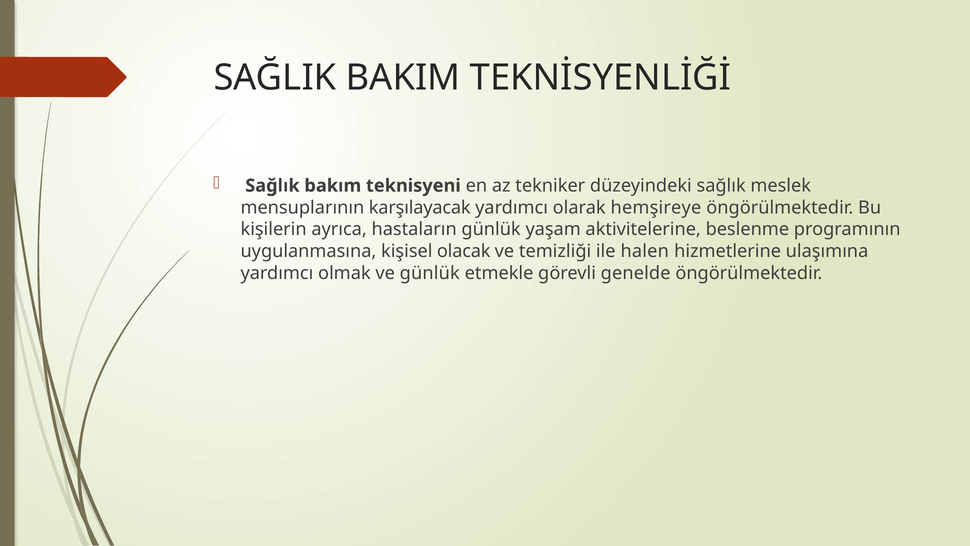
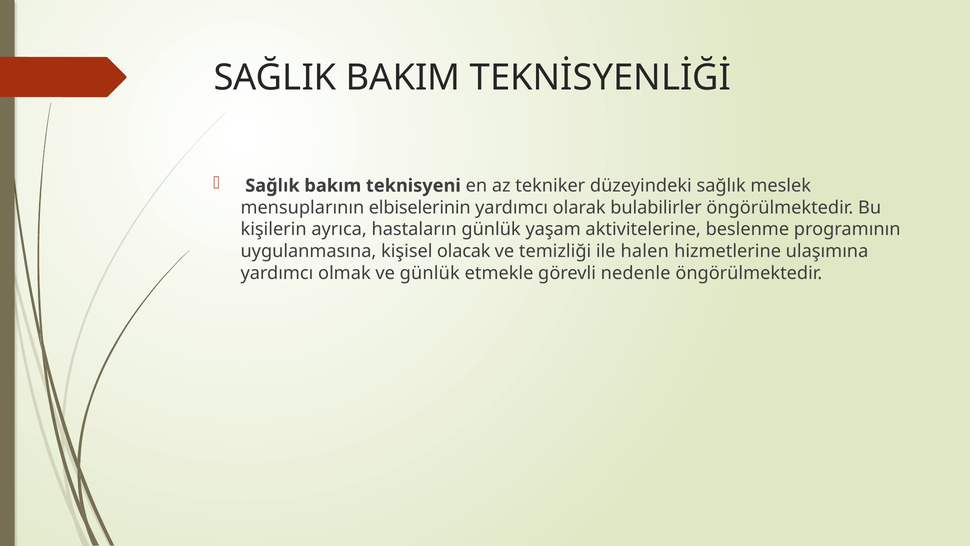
karşılayacak: karşılayacak -> elbiselerinin
hemşireye: hemşireye -> bulabilirler
genelde: genelde -> nedenle
